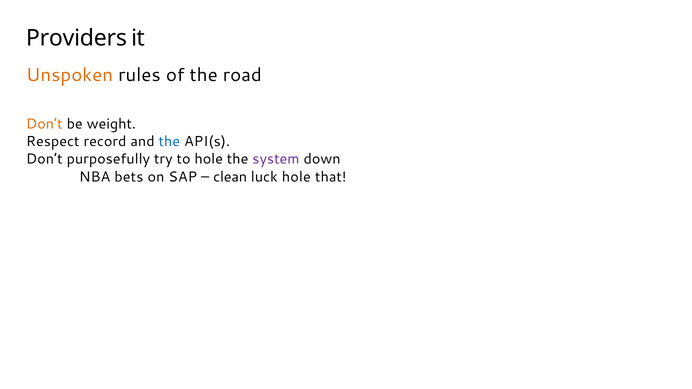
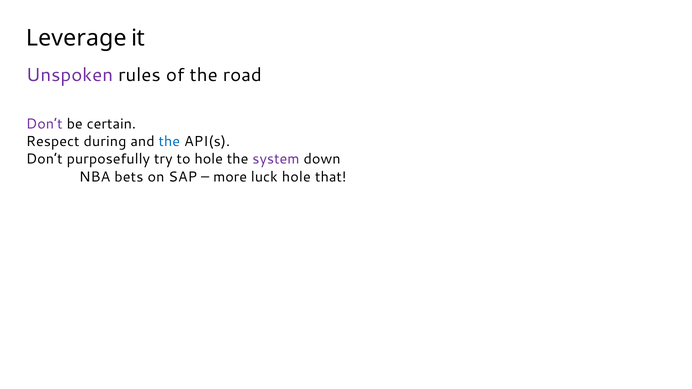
Providers: Providers -> Leverage
Unspoken colour: orange -> purple
Don’t at (44, 124) colour: orange -> purple
weight: weight -> certain
record: record -> during
clean: clean -> more
